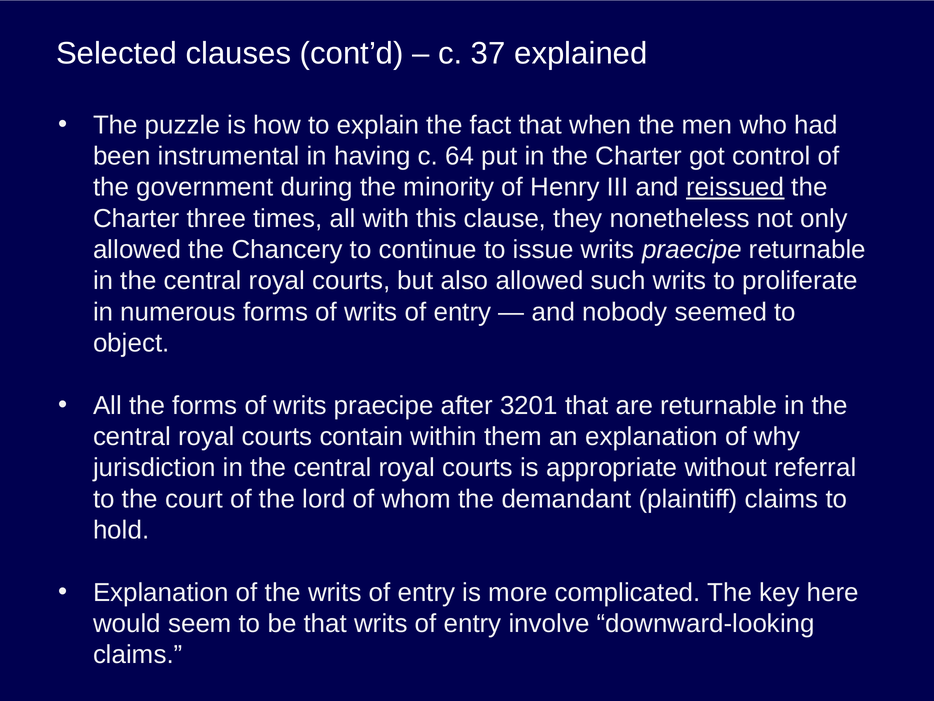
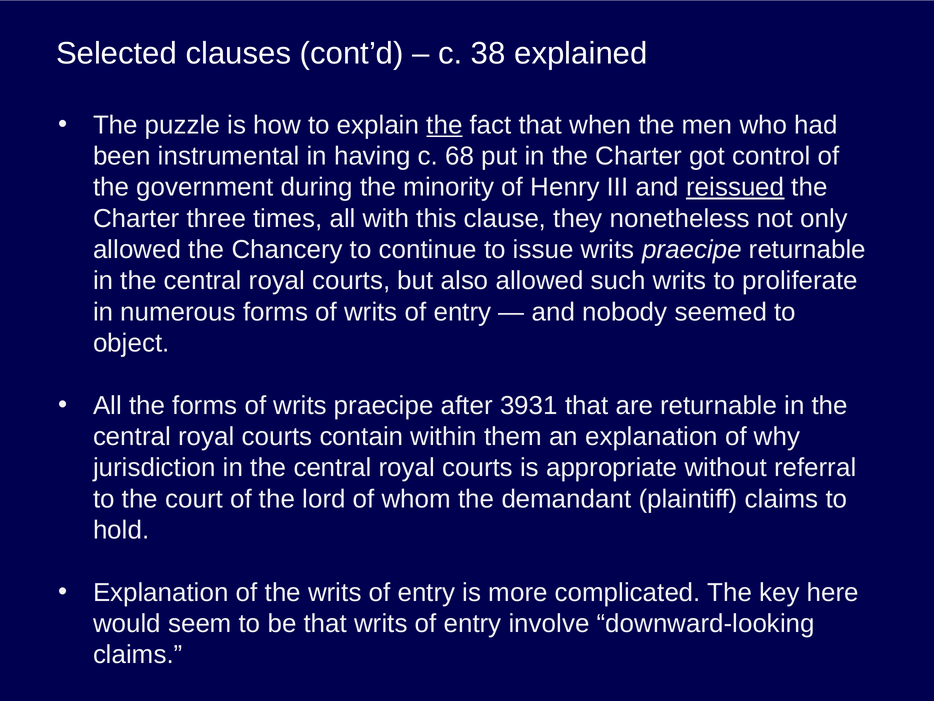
37: 37 -> 38
the at (444, 125) underline: none -> present
64: 64 -> 68
3201: 3201 -> 3931
